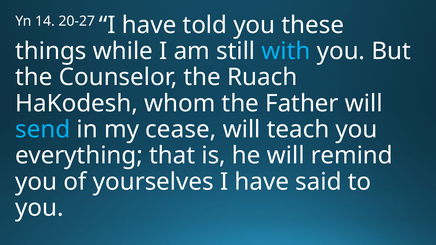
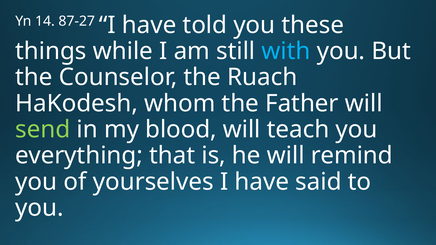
20-27: 20-27 -> 87-27
send colour: light blue -> light green
cease: cease -> blood
